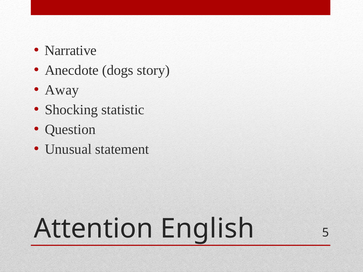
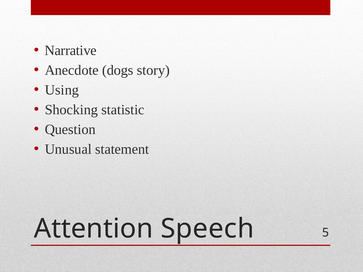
Away: Away -> Using
English: English -> Speech
